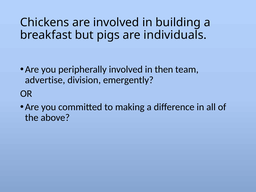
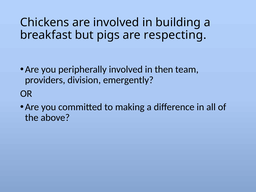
individuals: individuals -> respecting
advertise: advertise -> providers
